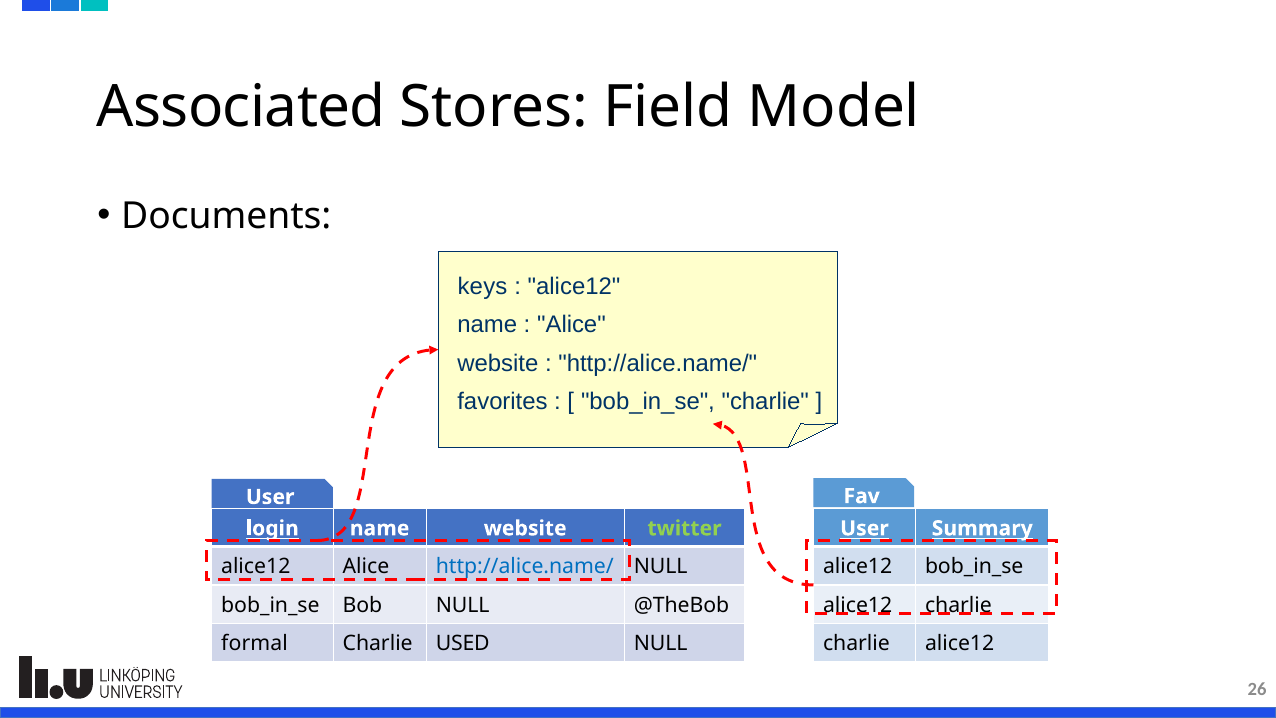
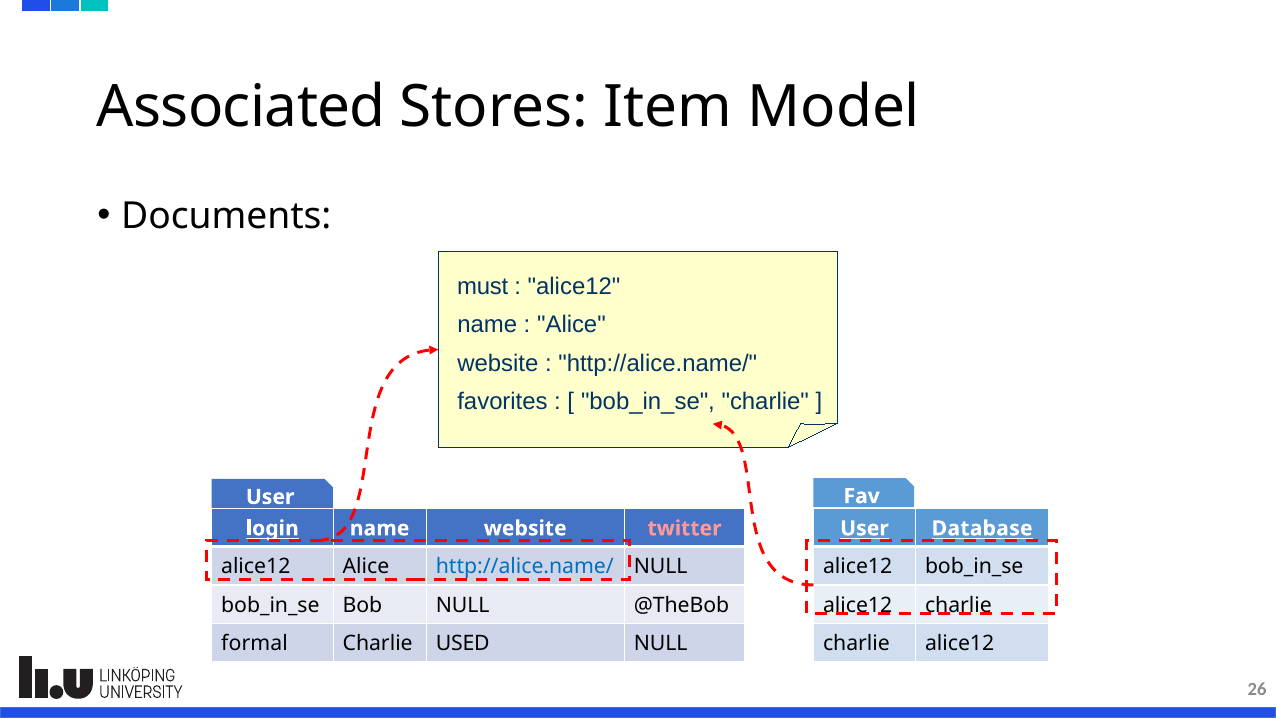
Field: Field -> Item
keys: keys -> must
twitter colour: light green -> pink
Summary: Summary -> Database
